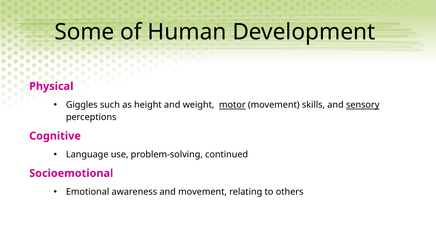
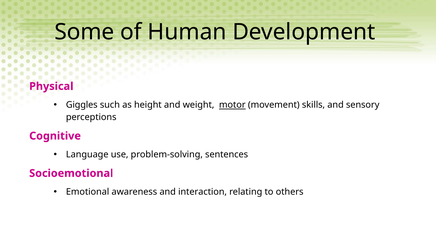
sensory underline: present -> none
continued: continued -> sentences
and movement: movement -> interaction
